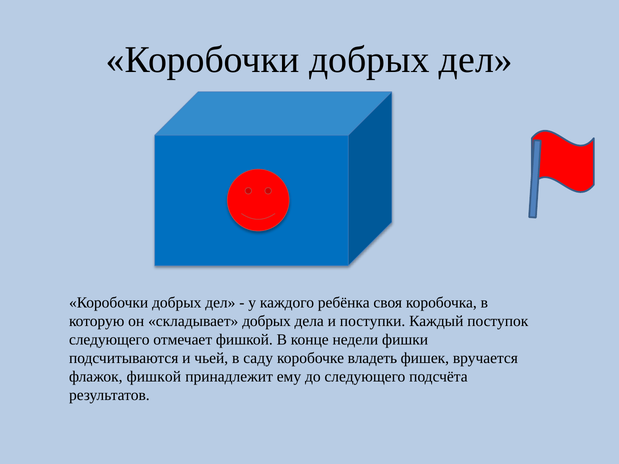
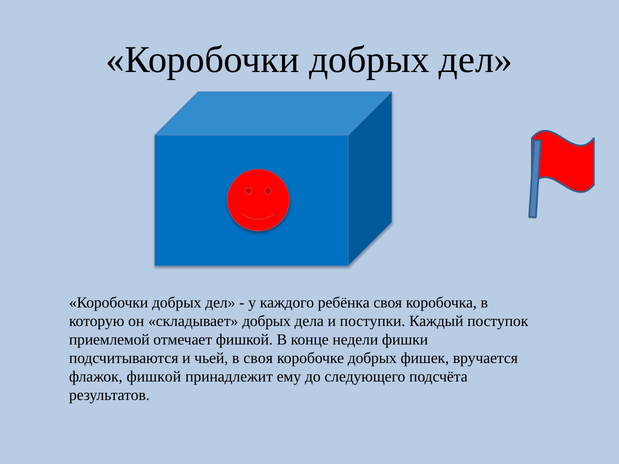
следующего at (109, 340): следующего -> приемлемой
в саду: саду -> своя
коробочке владеть: владеть -> добрых
